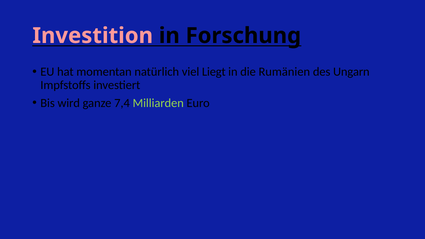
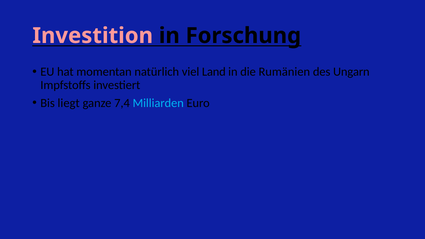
Liegt: Liegt -> Land
wird: wird -> liegt
Milliarden colour: light green -> light blue
